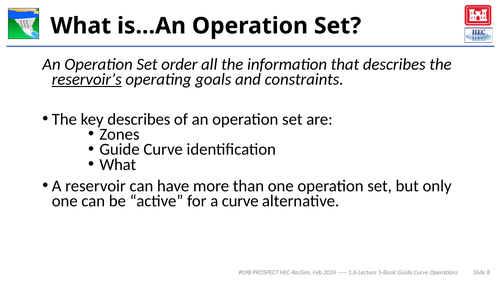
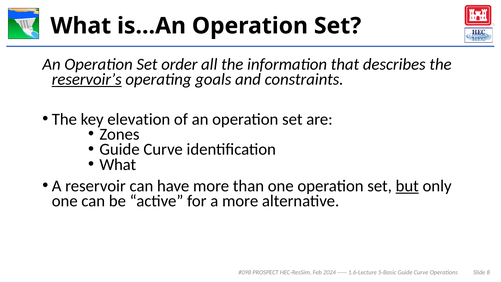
key describes: describes -> elevation
but underline: none -> present
a curve: curve -> more
